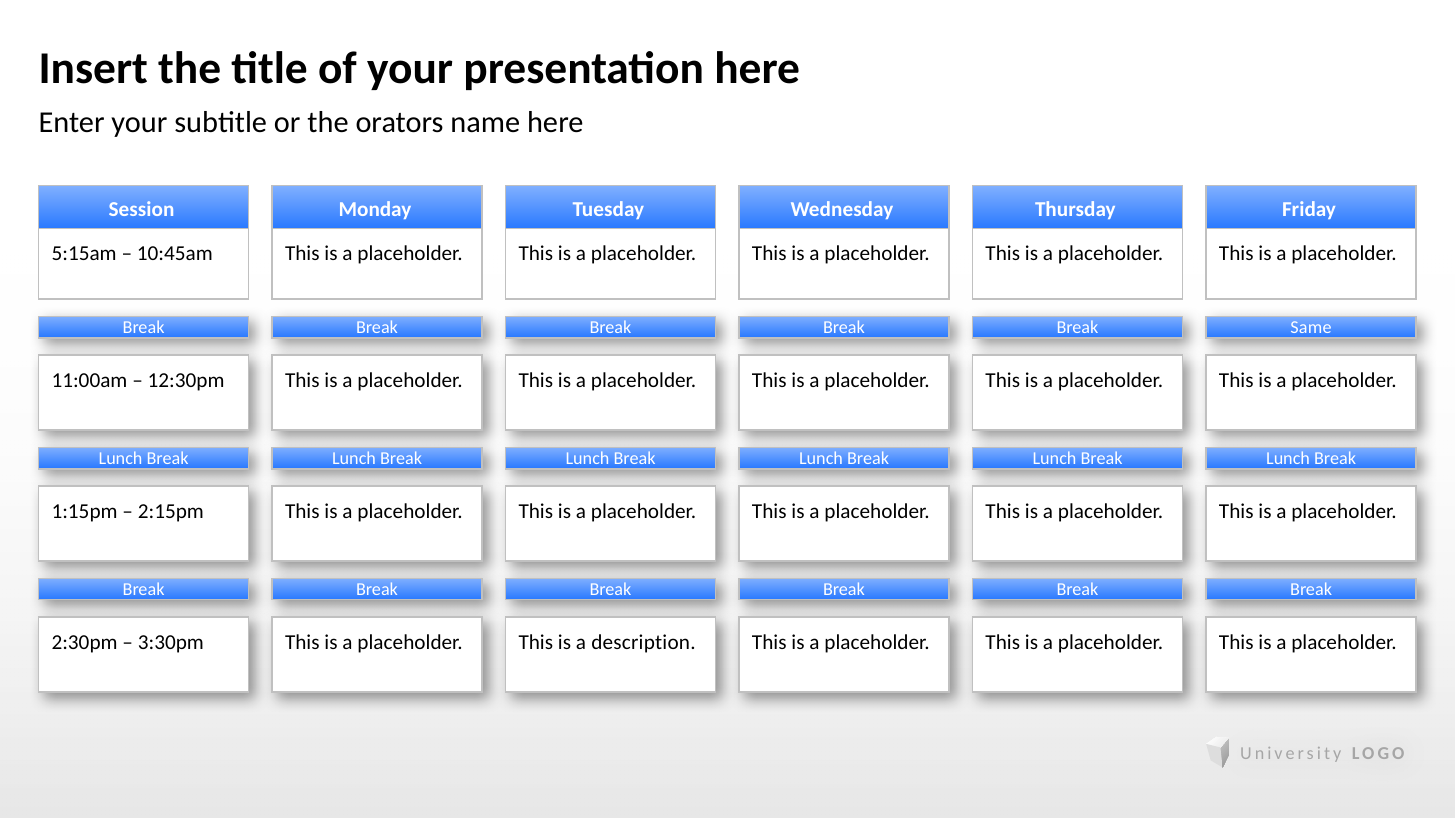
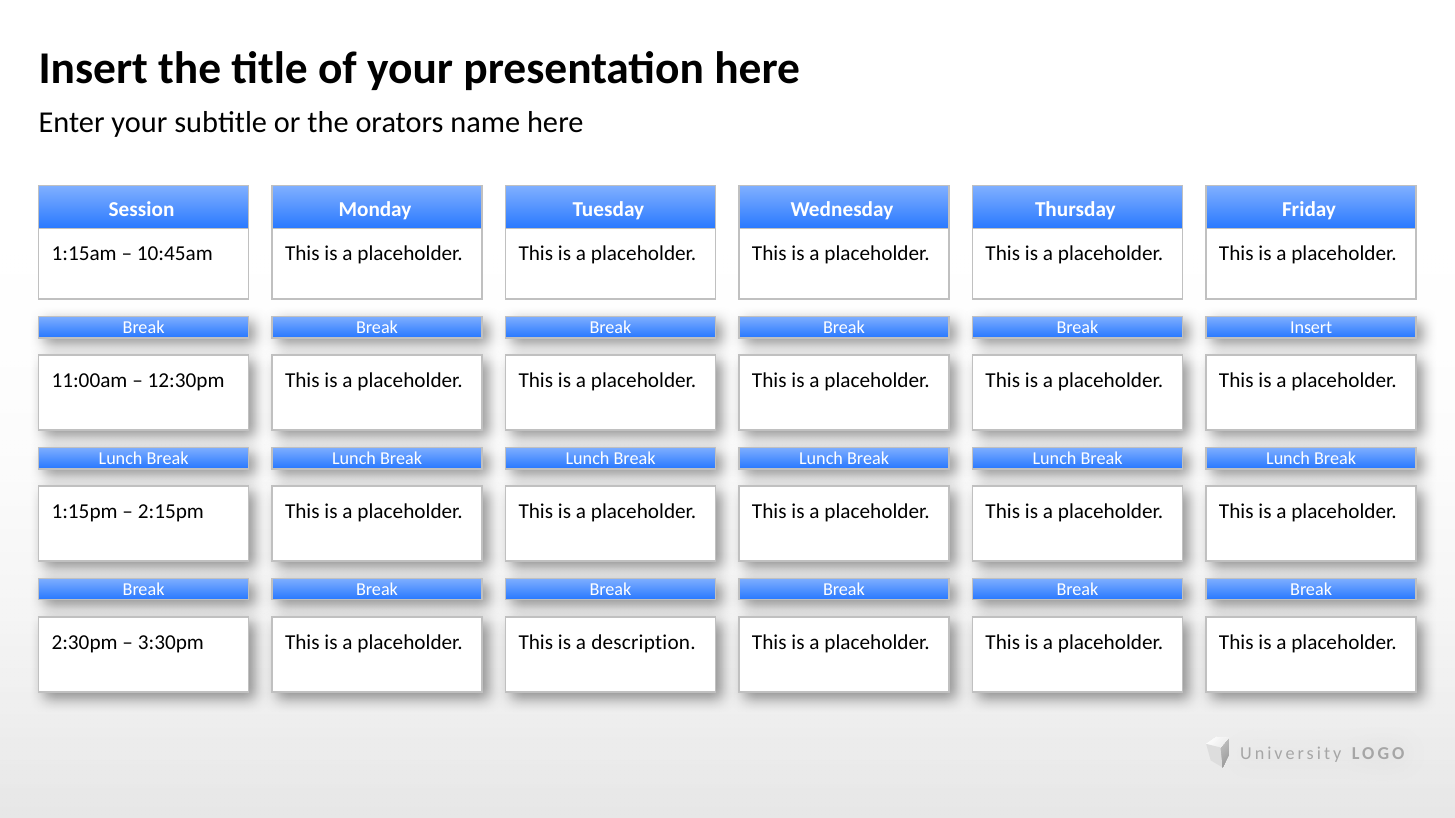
5:15am: 5:15am -> 1:15am
Same at (1311, 328): Same -> Insert
